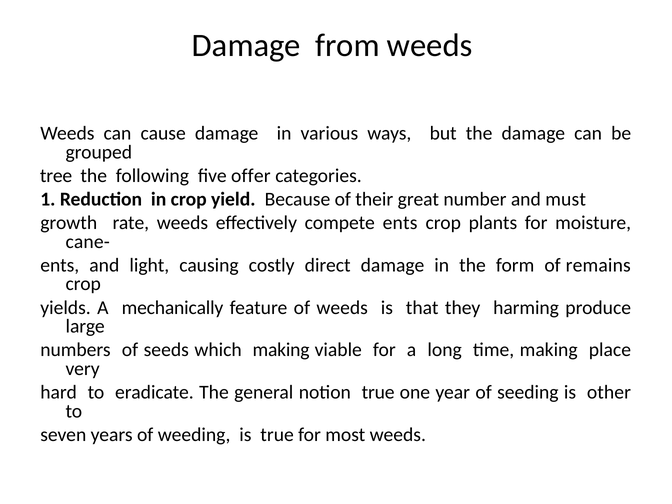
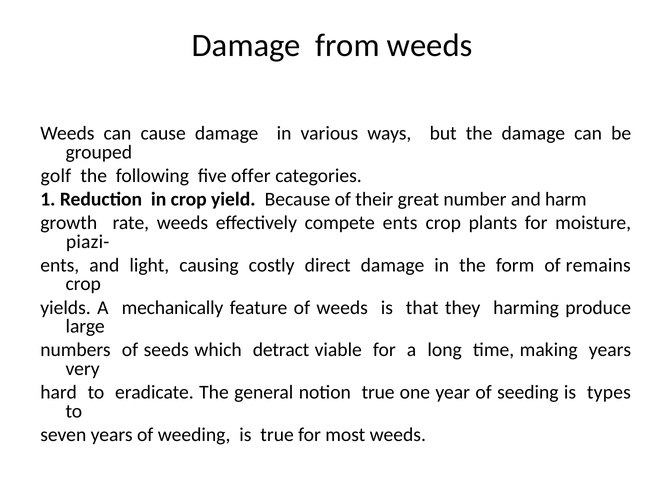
tree: tree -> golf
must: must -> harm
cane-: cane- -> piazi-
which making: making -> detract
making place: place -> years
other: other -> types
